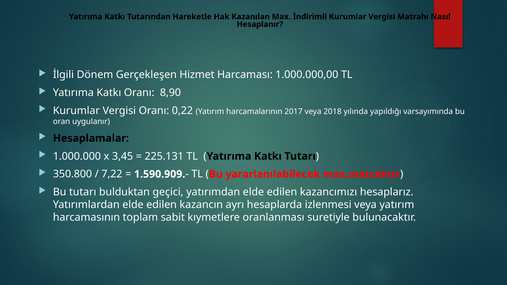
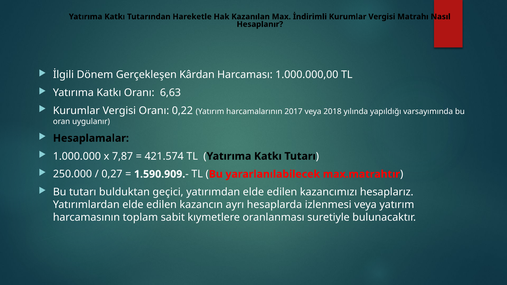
Hizmet: Hizmet -> Kârdan
8,90: 8,90 -> 6,63
3,45: 3,45 -> 7,87
225.131: 225.131 -> 421.574
350.800: 350.800 -> 250.000
7,22: 7,22 -> 0,27
